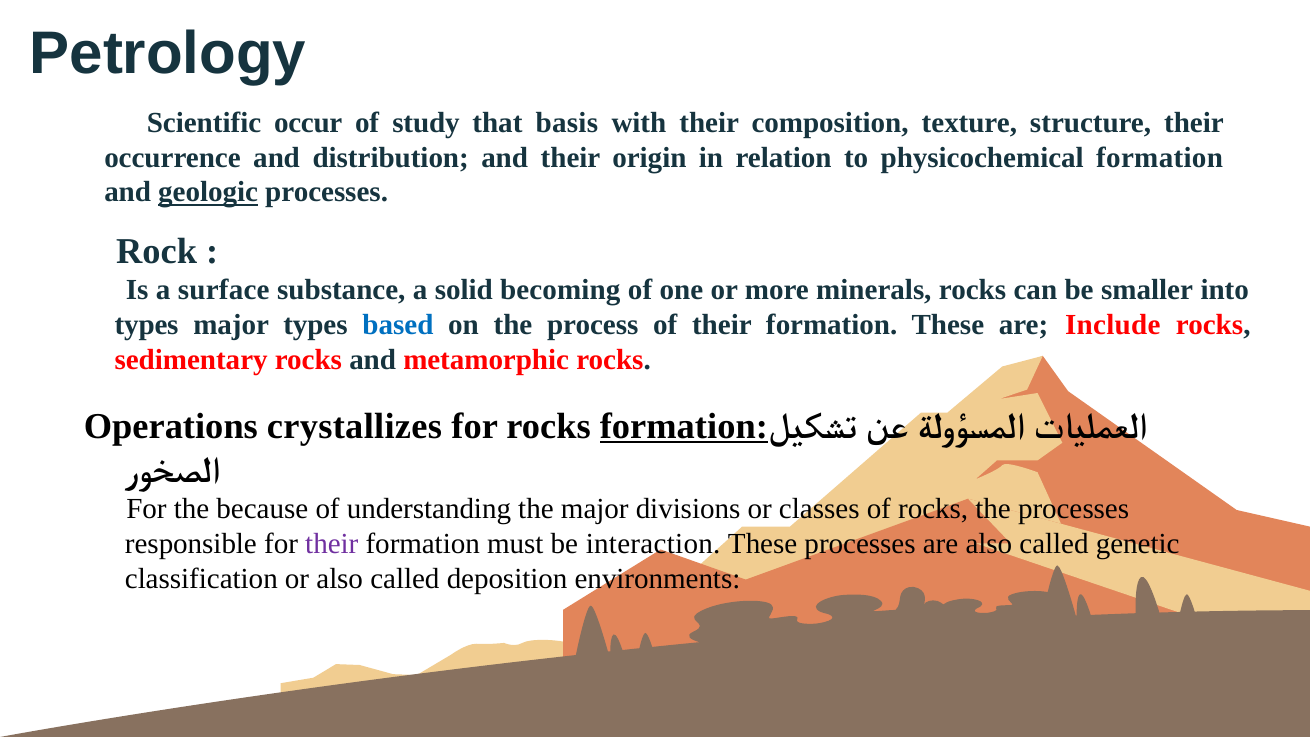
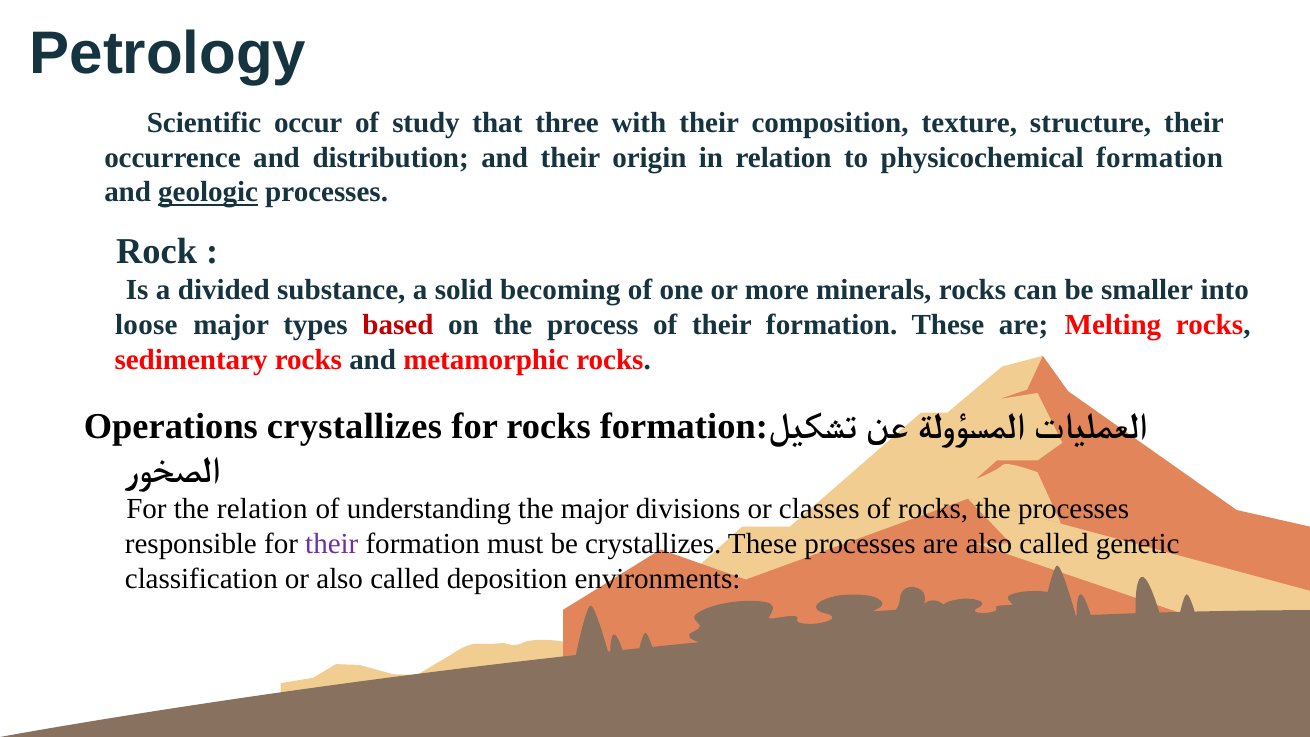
basis: basis -> three
surface: surface -> divided
types at (147, 325): types -> loose
based colour: blue -> red
Include: Include -> Melting
formation at (684, 427) underline: present -> none
the because: because -> relation
be interaction: interaction -> crystallizes
